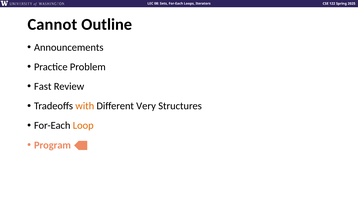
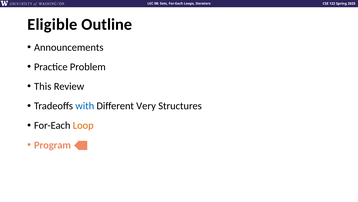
Cannot: Cannot -> Eligible
Fast: Fast -> This
with colour: orange -> blue
